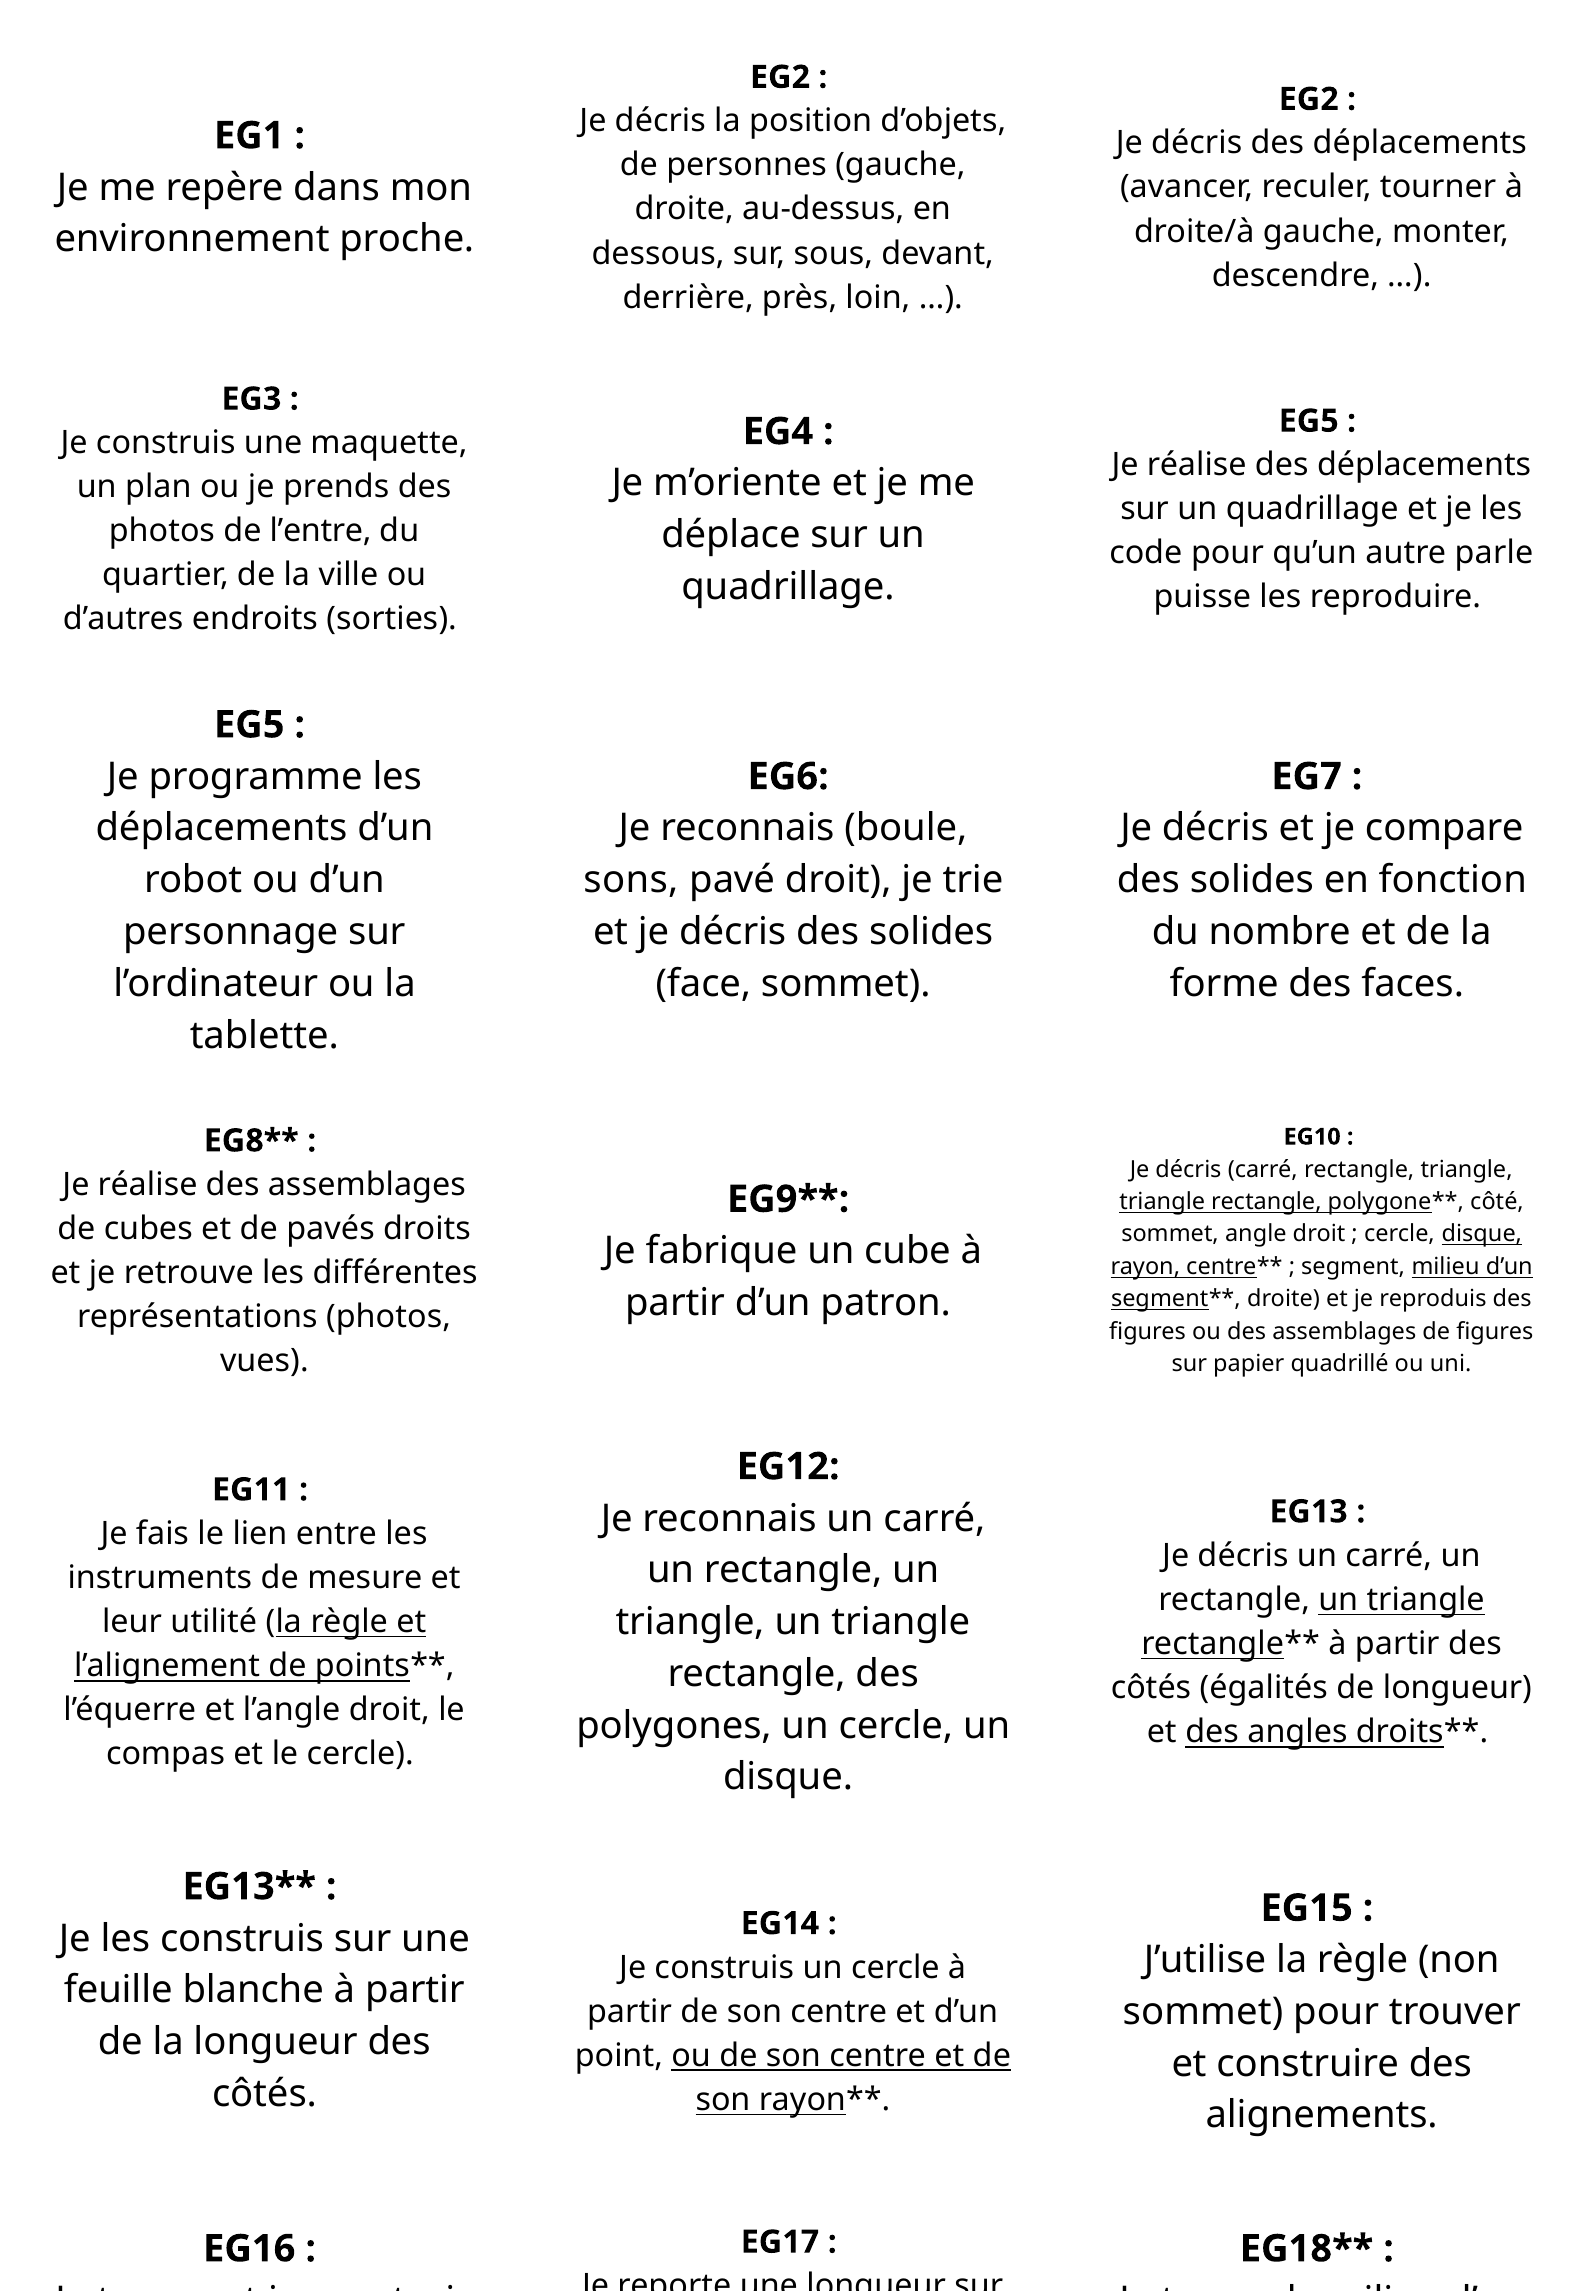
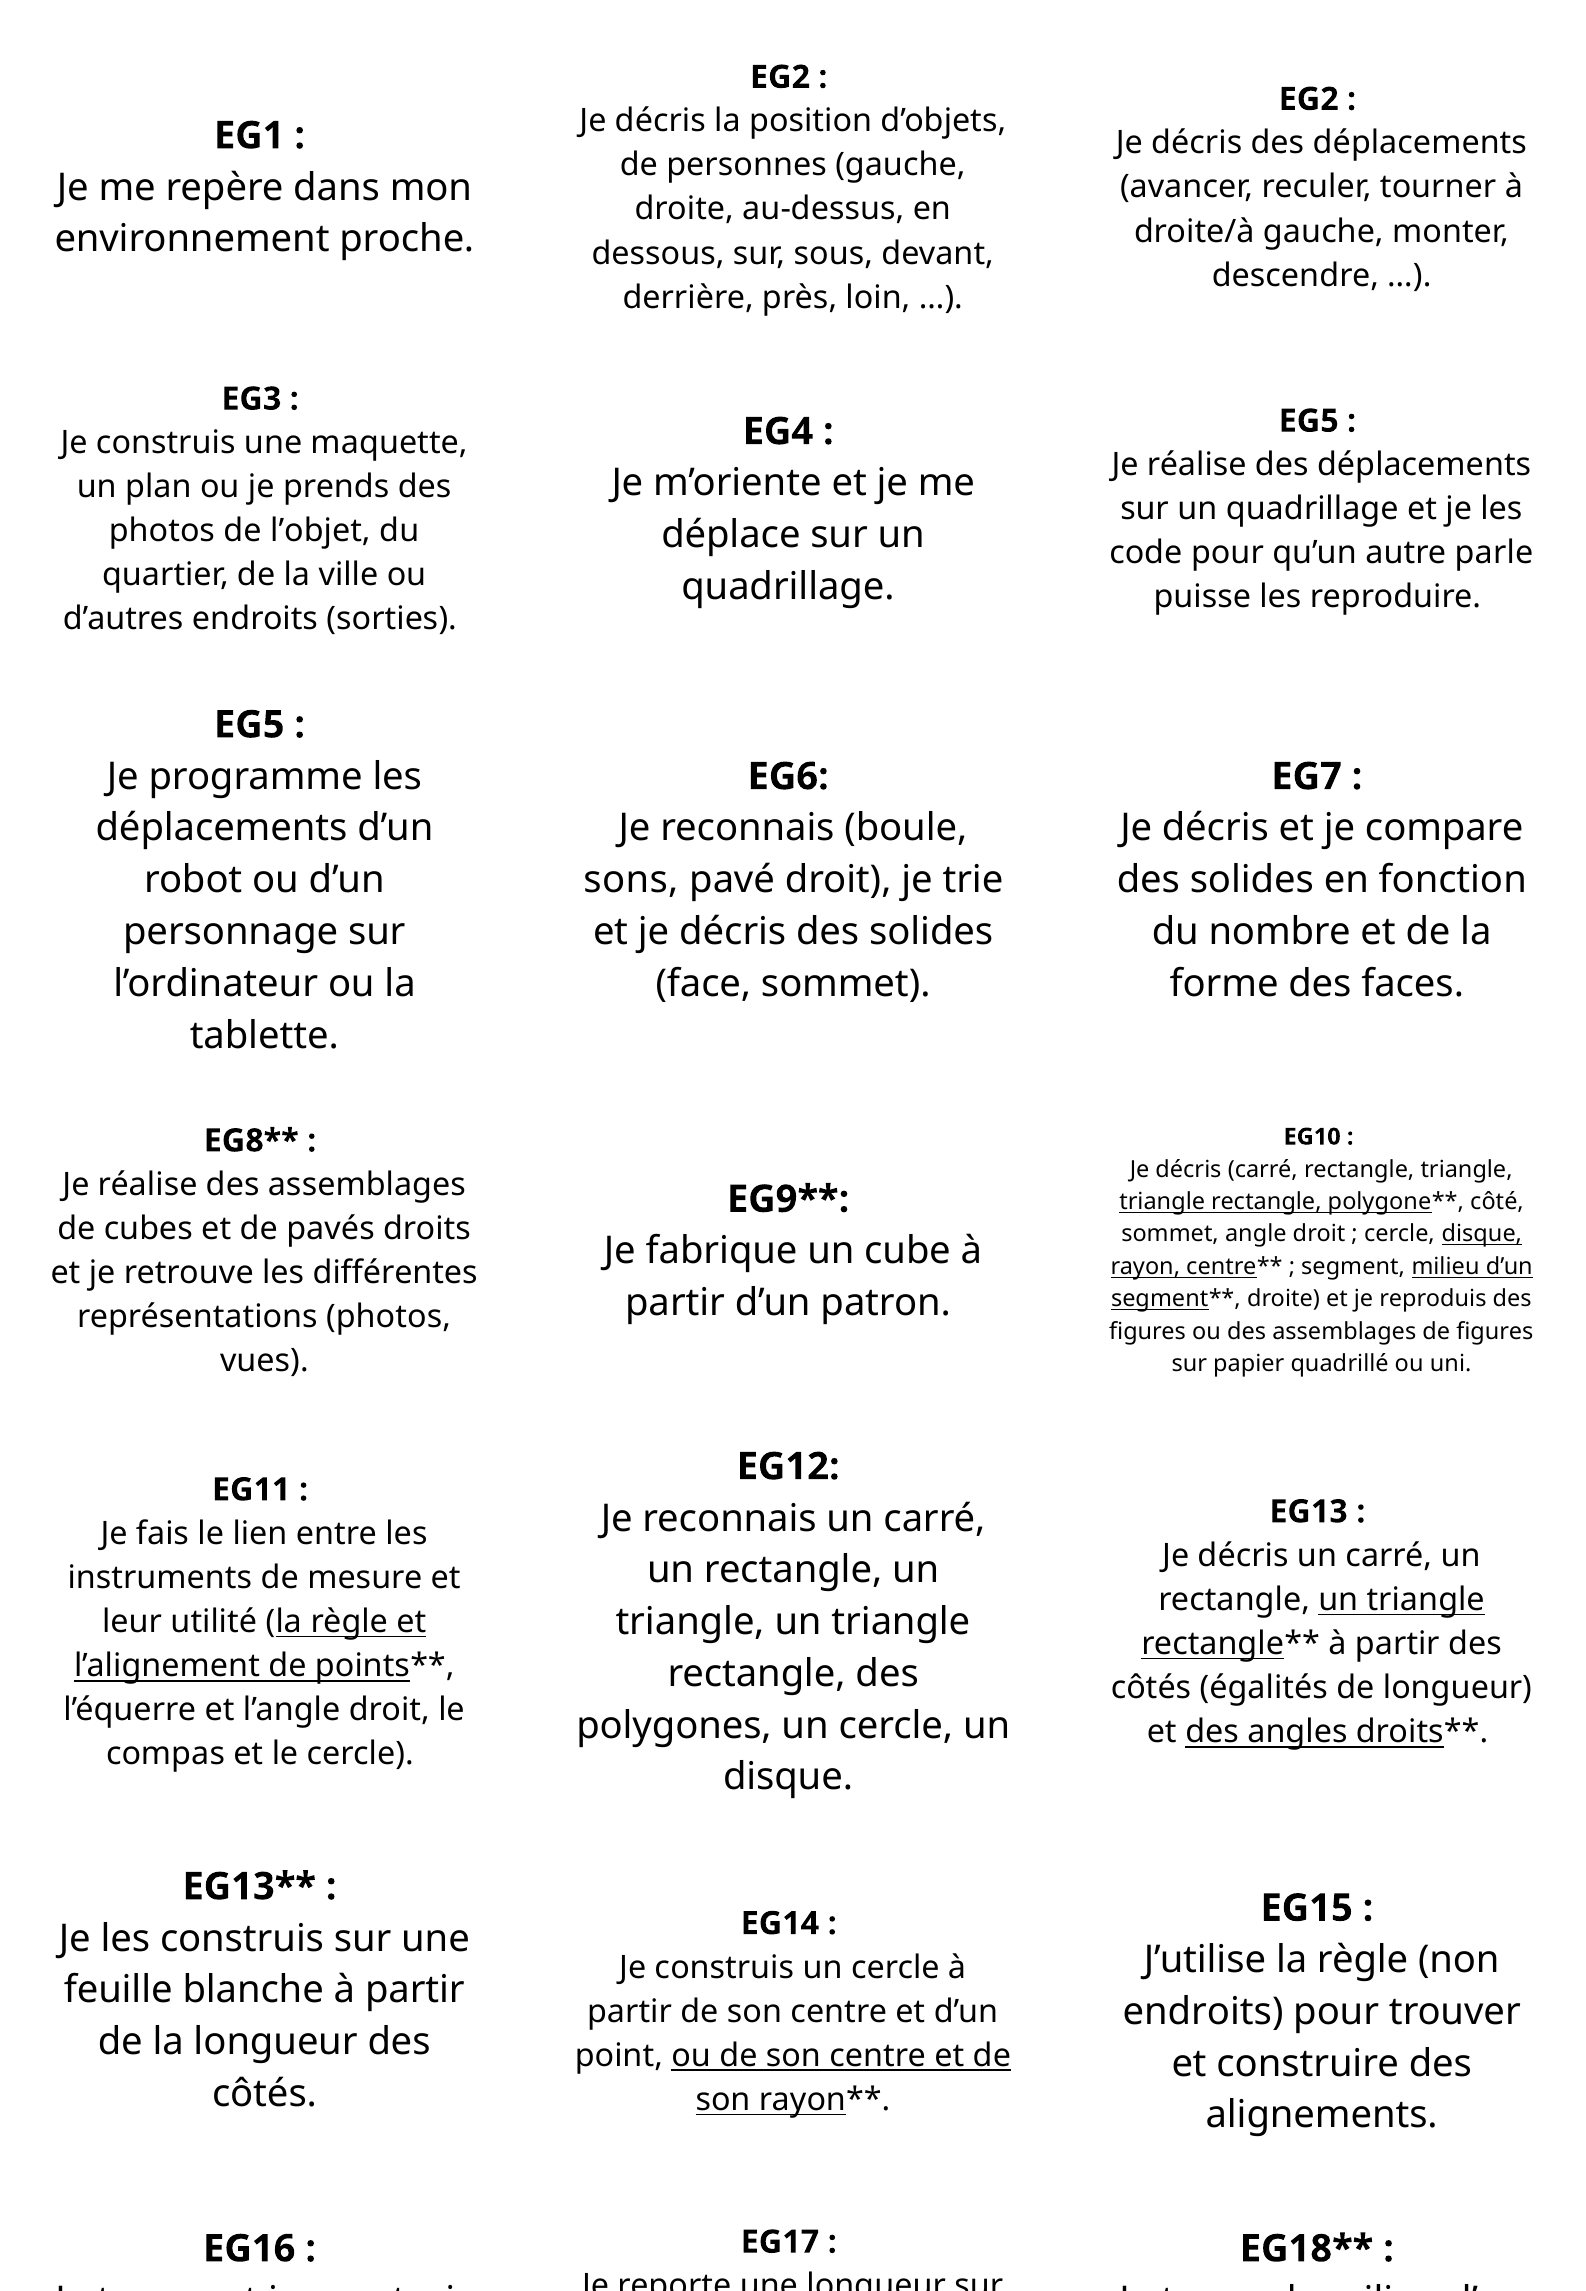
l’entre: l’entre -> l’objet
sommet at (1203, 2012): sommet -> endroits
